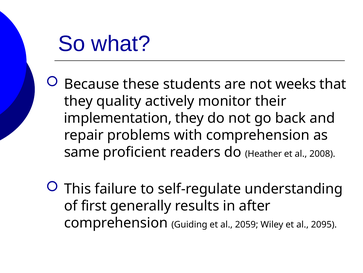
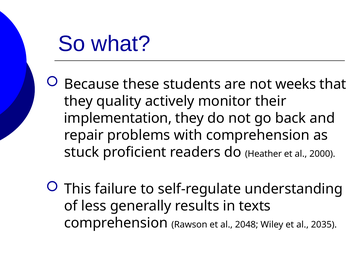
same: same -> stuck
2008: 2008 -> 2000
first: first -> less
after: after -> texts
Guiding: Guiding -> Rawson
2059: 2059 -> 2048
2095: 2095 -> 2035
